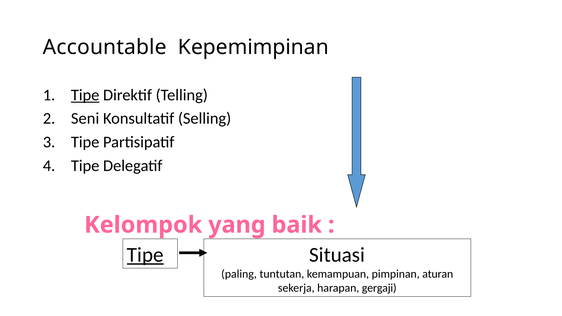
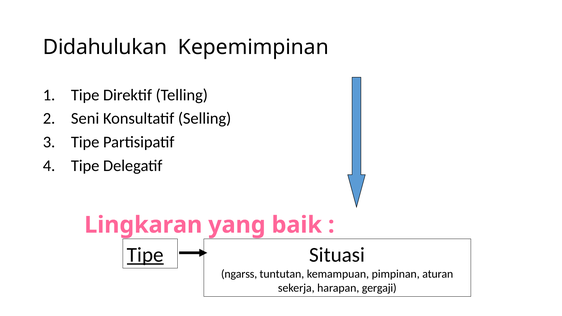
Accountable: Accountable -> Didahulukan
Tipe at (85, 95) underline: present -> none
Kelompok: Kelompok -> Lingkaran
paling: paling -> ngarss
